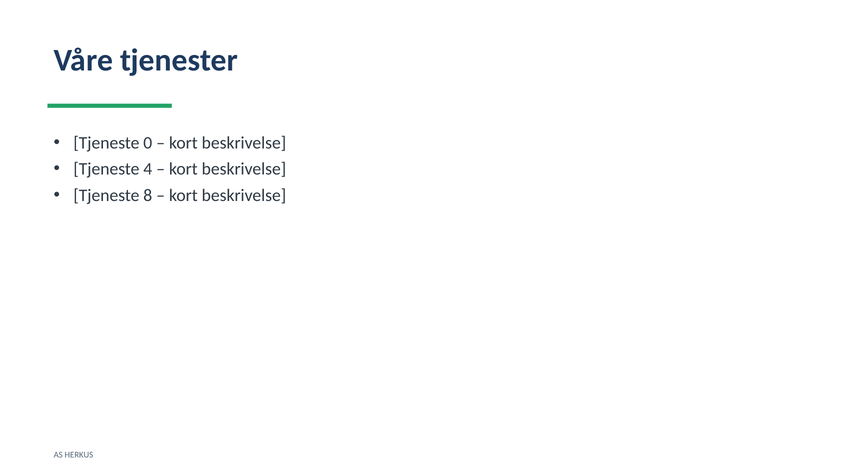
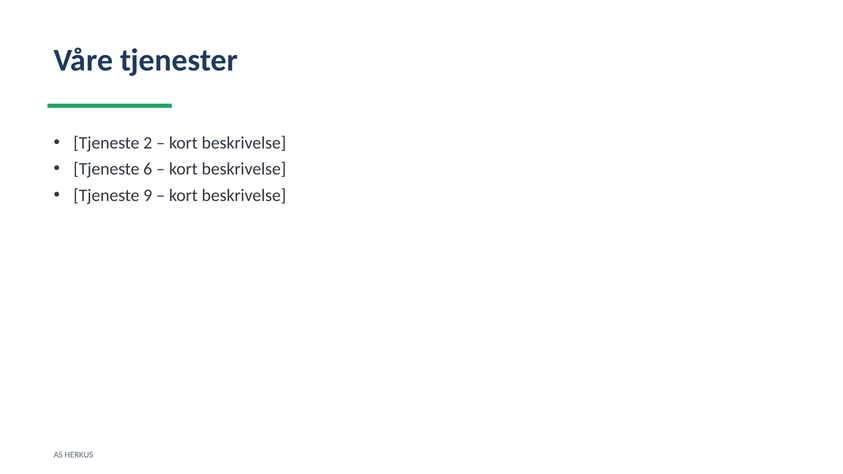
0: 0 -> 2
4: 4 -> 6
8: 8 -> 9
